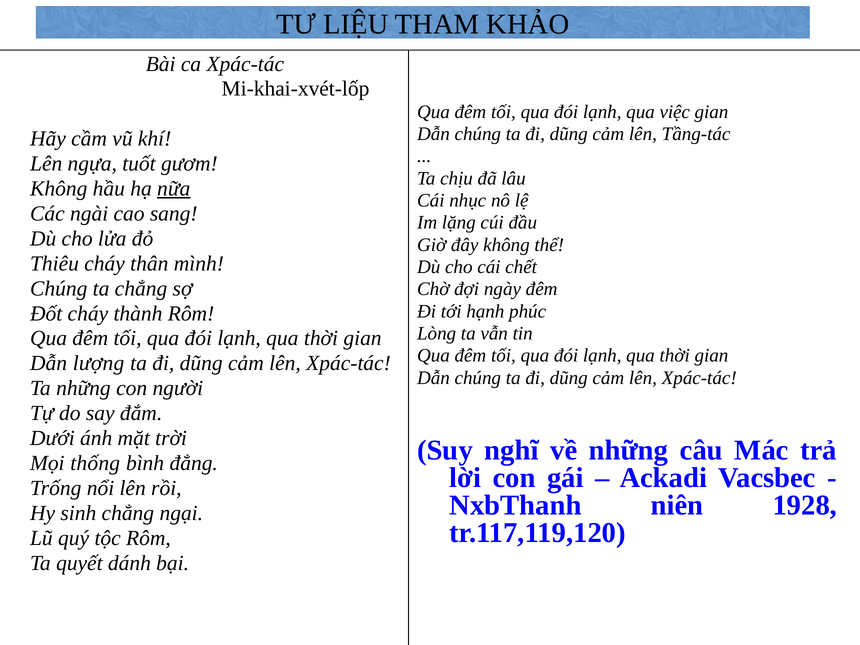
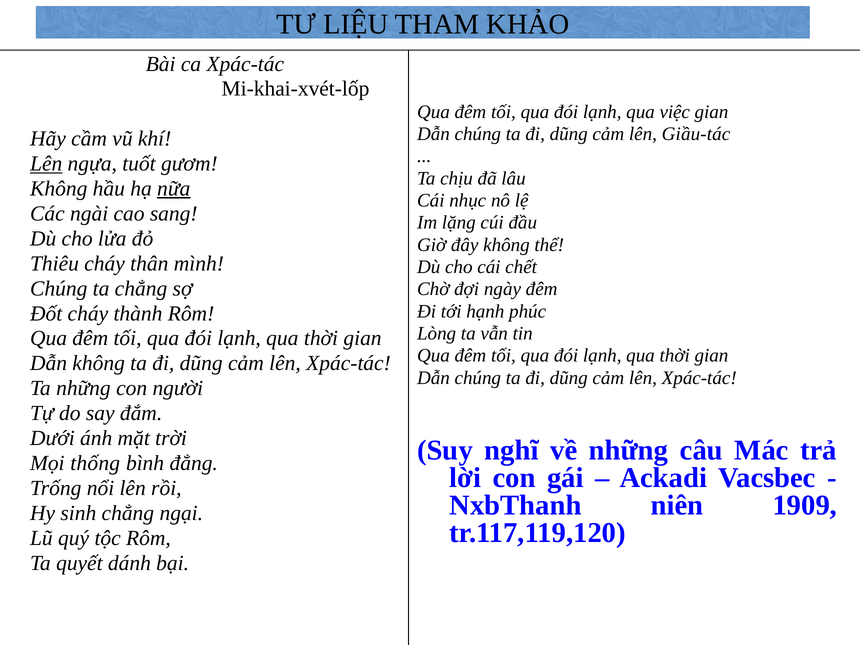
Tầng-tác: Tầng-tác -> Giầu-tác
Lên at (46, 164) underline: none -> present
Dẫn lượng: lượng -> không
1928: 1928 -> 1909
